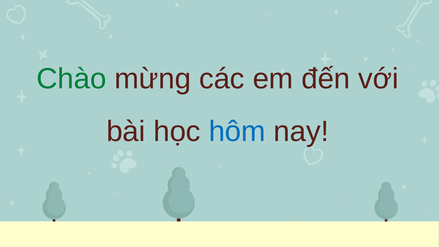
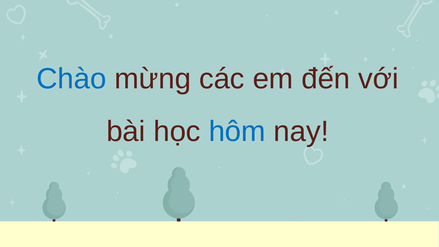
Chào colour: green -> blue
